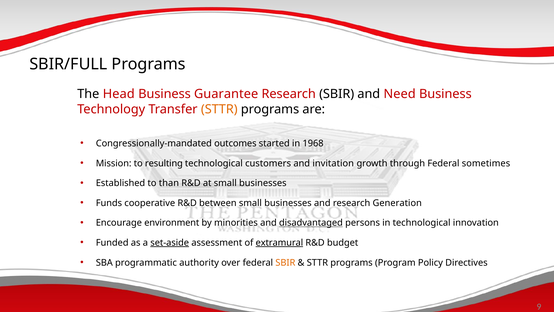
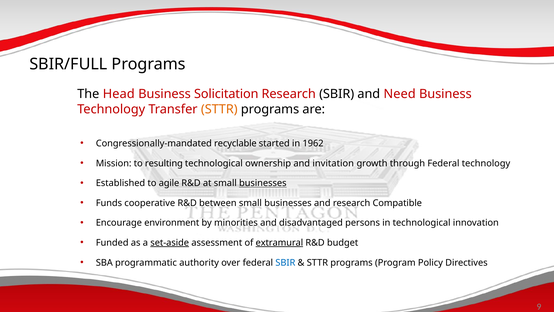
Guarantee: Guarantee -> Solicitation
outcomes: outcomes -> recyclable
1968: 1968 -> 1962
customers: customers -> ownership
Federal sometimes: sometimes -> technology
than: than -> agile
businesses at (263, 183) underline: none -> present
Generation: Generation -> Compatible
disadvantaged underline: present -> none
SBIR at (285, 262) colour: orange -> blue
